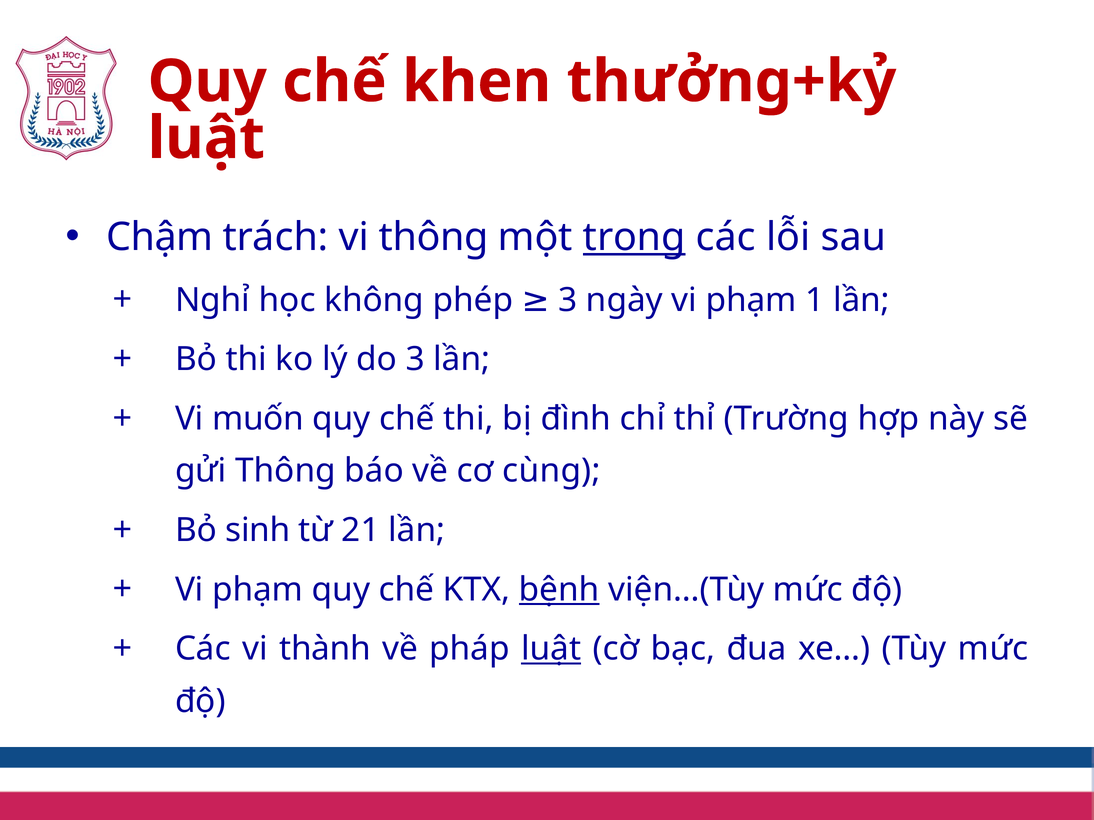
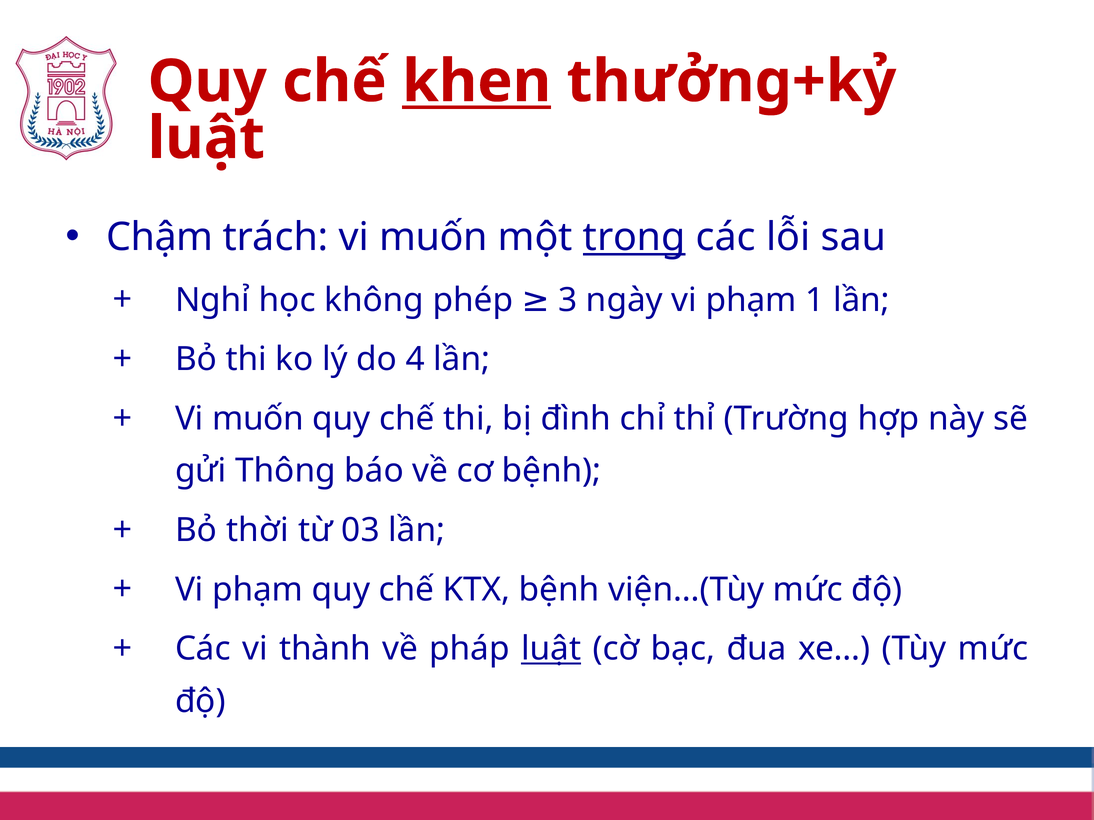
khen underline: none -> present
trách vi thông: thông -> muốn
do 3: 3 -> 4
cơ cùng: cùng -> bệnh
sinh: sinh -> thời
21: 21 -> 03
bệnh at (559, 590) underline: present -> none
